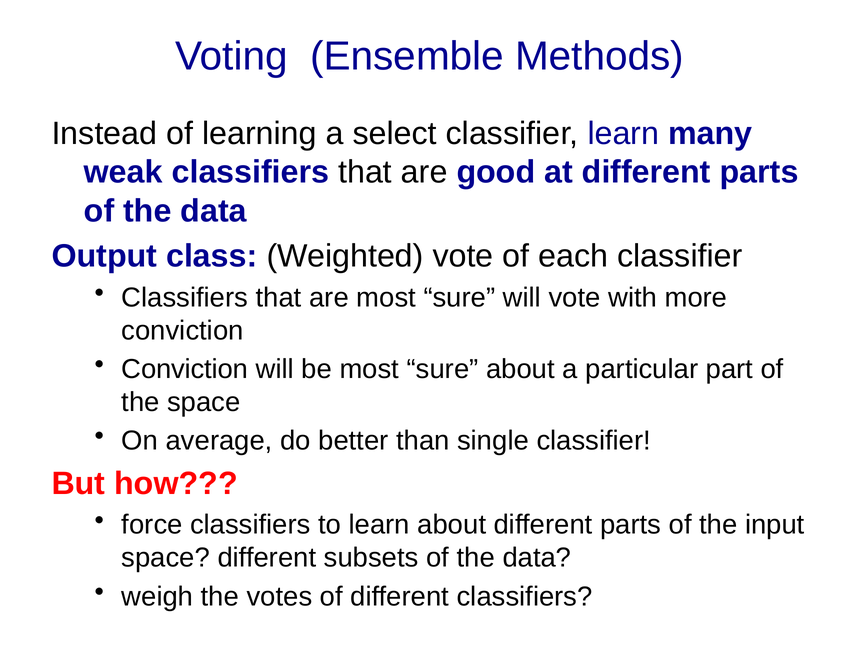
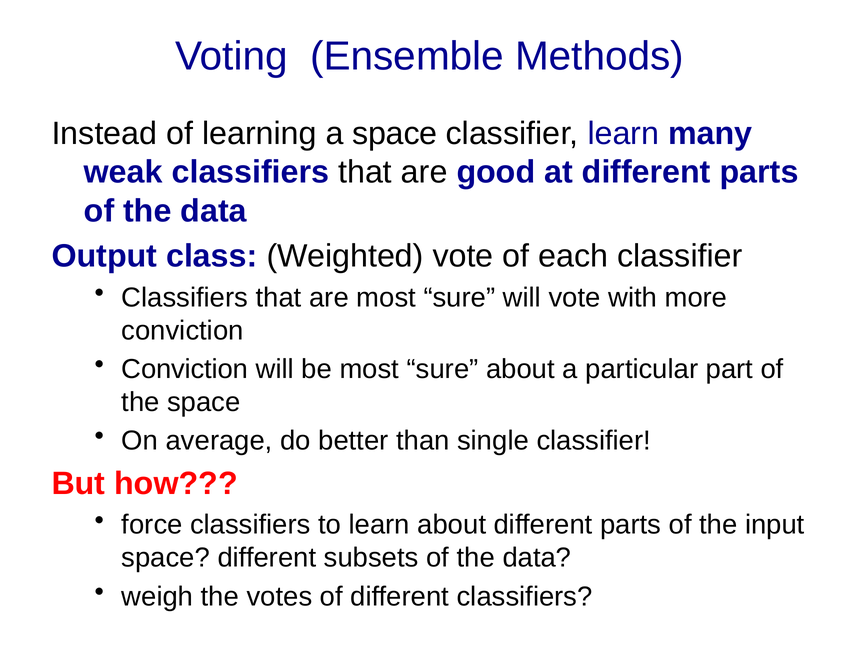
a select: select -> space
